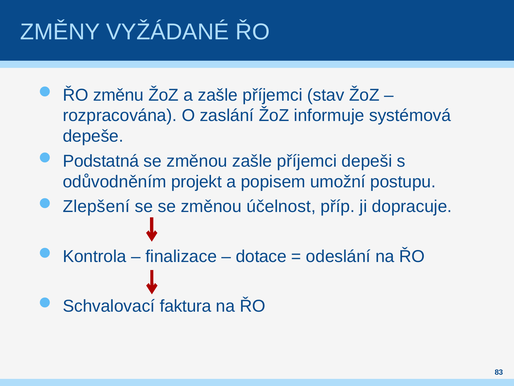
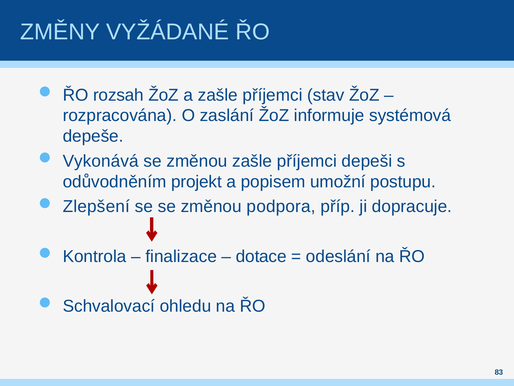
změnu: změnu -> rozsah
Podstatná: Podstatná -> Vykonává
účelnost: účelnost -> podpora
faktura: faktura -> ohledu
